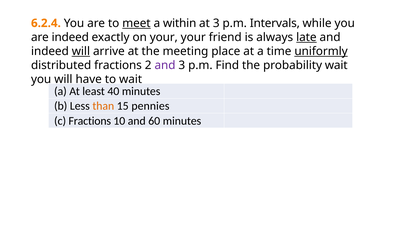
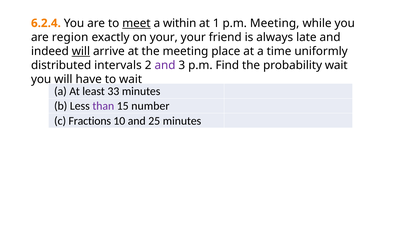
at 3: 3 -> 1
p.m Intervals: Intervals -> Meeting
are indeed: indeed -> region
late underline: present -> none
uniformly underline: present -> none
distributed fractions: fractions -> intervals
40: 40 -> 33
than colour: orange -> purple
pennies: pennies -> number
60: 60 -> 25
